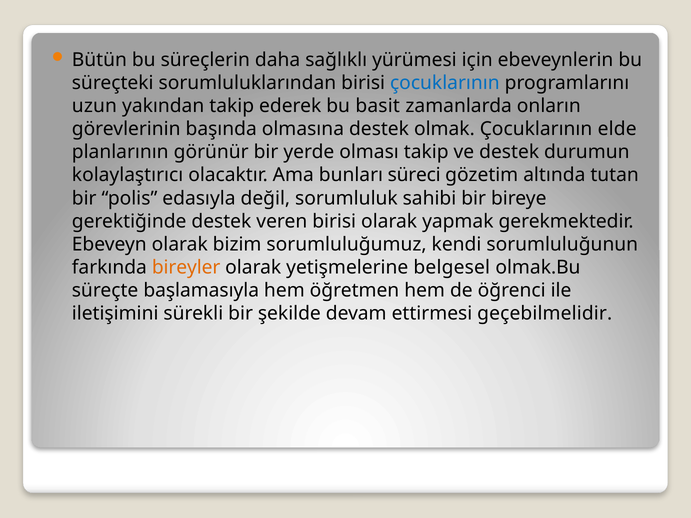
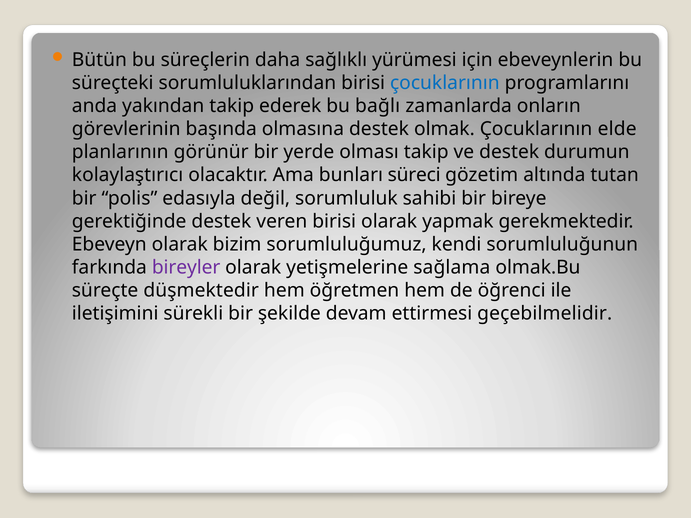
uzun: uzun -> anda
basit: basit -> bağlı
bireyler colour: orange -> purple
belgesel: belgesel -> sağlama
başlamasıyla: başlamasıyla -> düşmektedir
